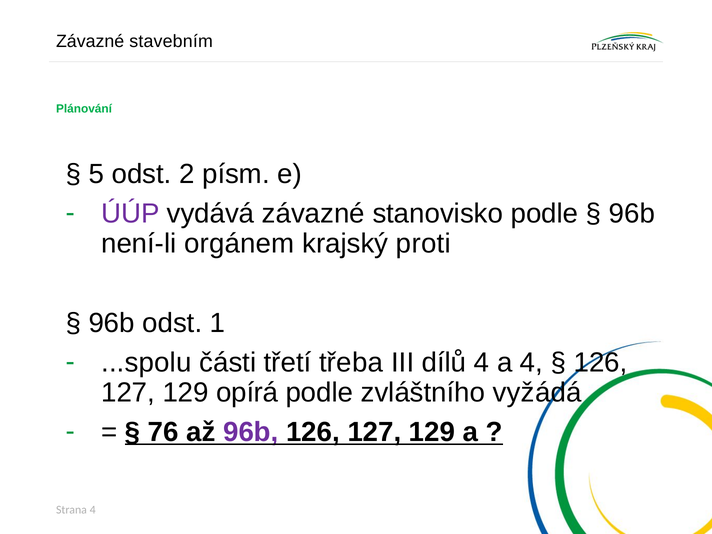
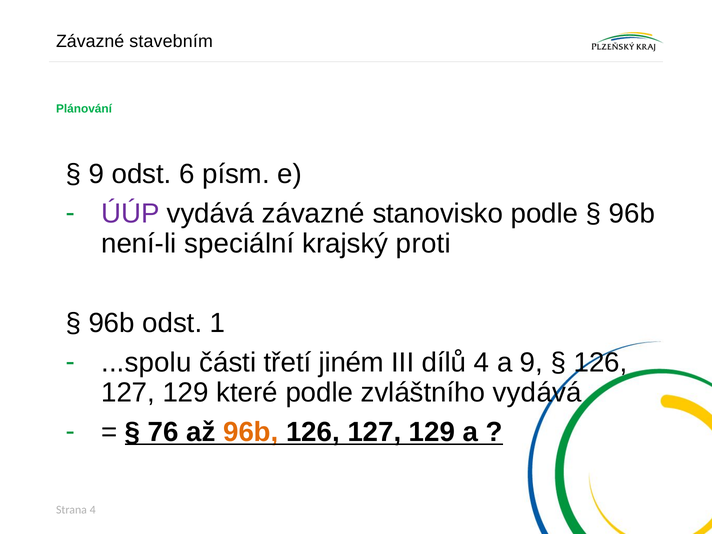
5 at (96, 174): 5 -> 9
2: 2 -> 6
orgánem: orgánem -> speciální
třeba: třeba -> jiném
a 4: 4 -> 9
opírá: opírá -> které
zvláštního vyžádá: vyžádá -> vydává
96b at (251, 432) colour: purple -> orange
